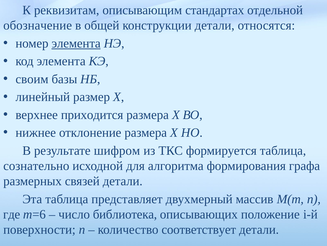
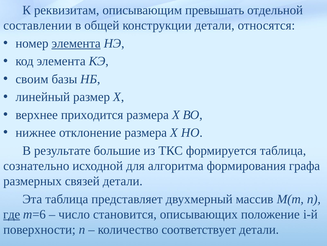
стандартах: стандартах -> превышать
обозначение: обозначение -> составлении
шифром: шифром -> большие
где underline: none -> present
библиотека: библиотека -> становится
